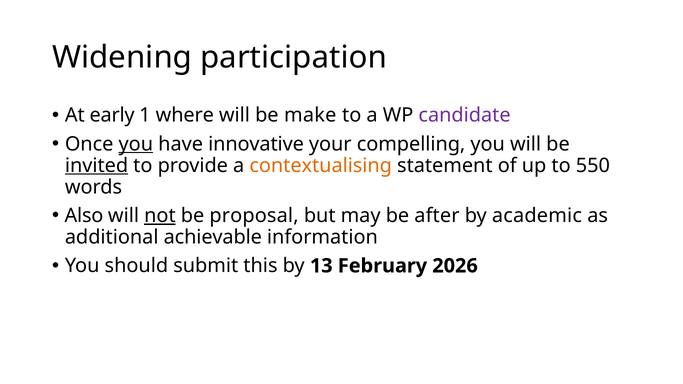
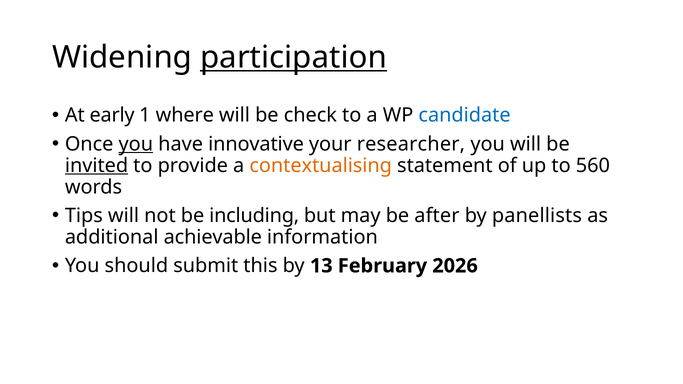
participation underline: none -> present
make: make -> check
candidate colour: purple -> blue
compelling: compelling -> researcher
550: 550 -> 560
Also: Also -> Tips
not underline: present -> none
proposal: proposal -> including
academic: academic -> panellists
